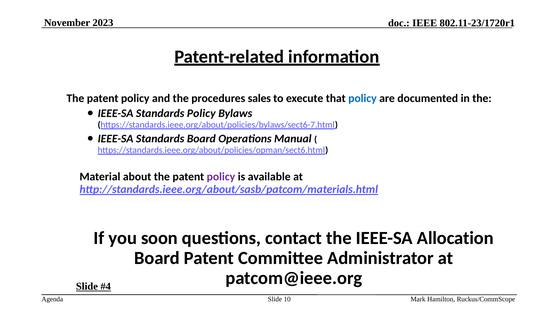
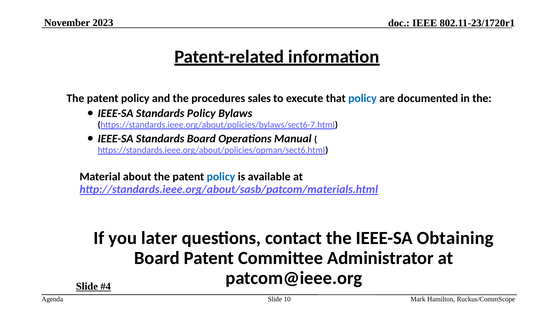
policy at (221, 177) colour: purple -> blue
soon: soon -> later
Allocation: Allocation -> Obtaining
